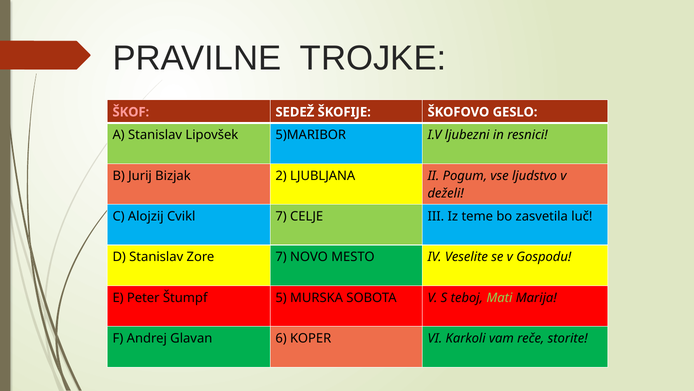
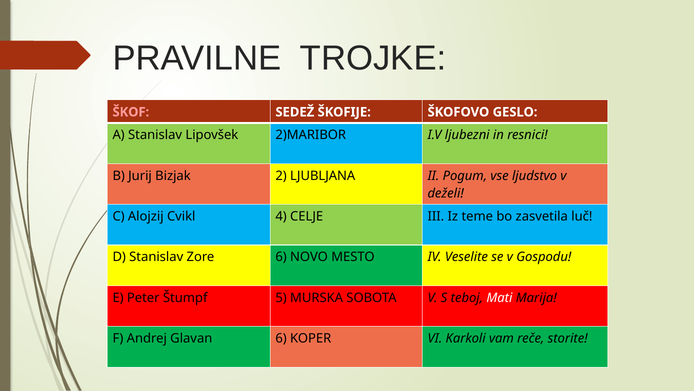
5)MARIBOR: 5)MARIBOR -> 2)MARIBOR
Cvikl 7: 7 -> 4
Zore 7: 7 -> 6
Mati colour: light green -> white
